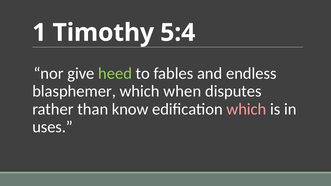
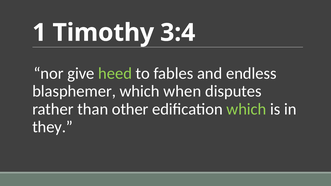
5:4: 5:4 -> 3:4
know: know -> other
which at (246, 109) colour: pink -> light green
uses: uses -> they
